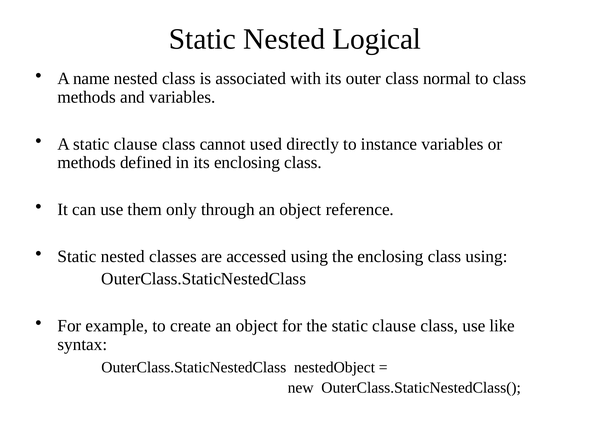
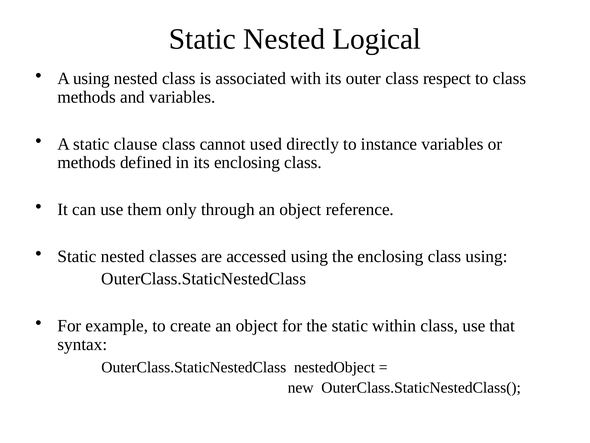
A name: name -> using
normal: normal -> respect
the static clause: clause -> within
like: like -> that
